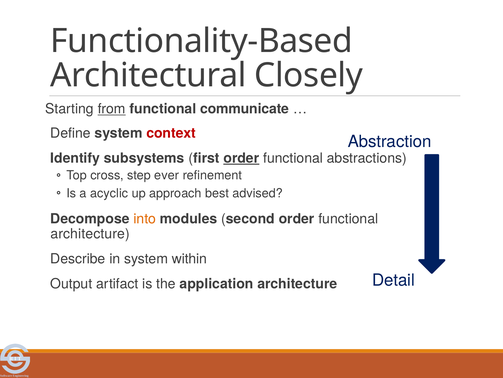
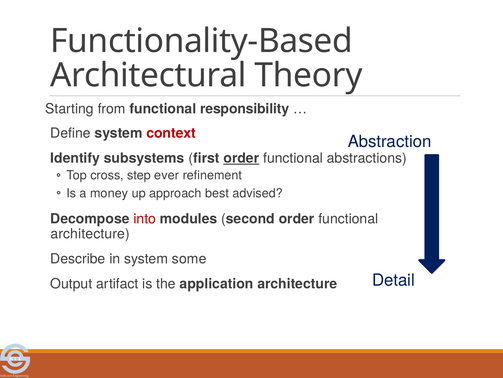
Closely: Closely -> Theory
from underline: present -> none
communicate: communicate -> responsibility
acyclic: acyclic -> money
into colour: orange -> red
within: within -> some
